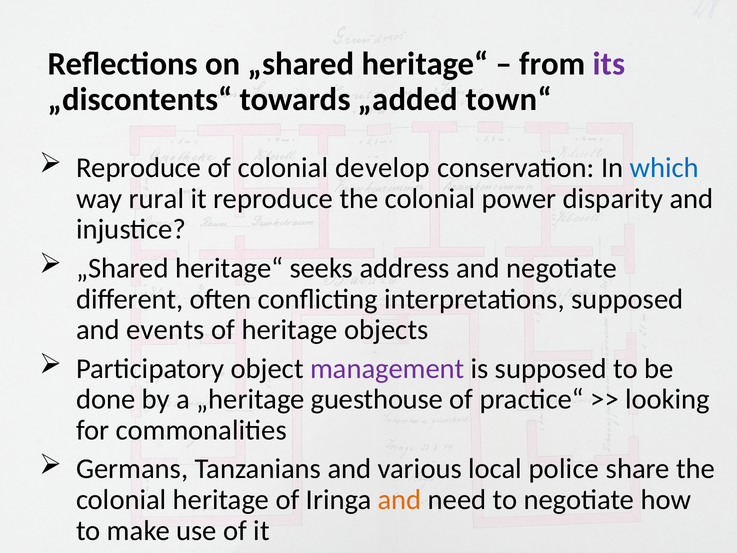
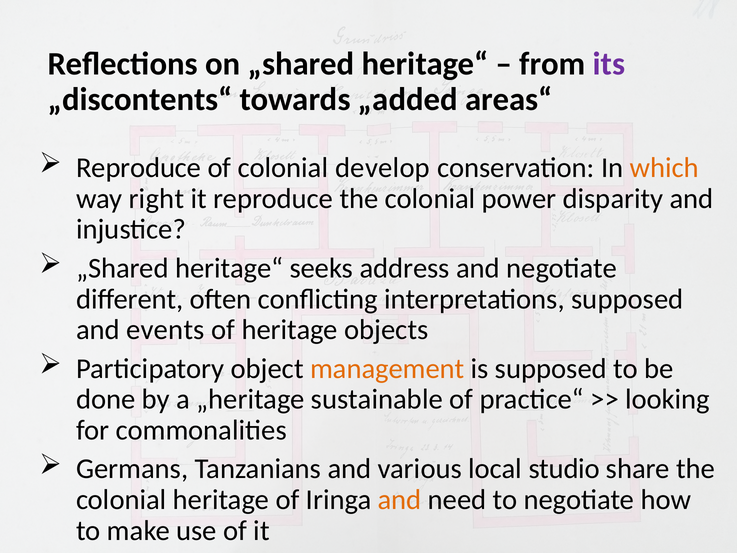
town“: town“ -> areas“
which colour: blue -> orange
rural: rural -> right
management colour: purple -> orange
guesthouse: guesthouse -> sustainable
police: police -> studio
